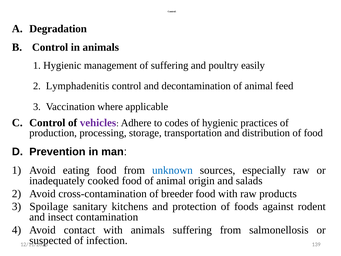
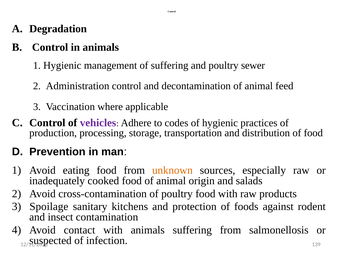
easily: easily -> sewer
Lymphadenitis: Lymphadenitis -> Administration
unknown colour: blue -> orange
of breeder: breeder -> poultry
